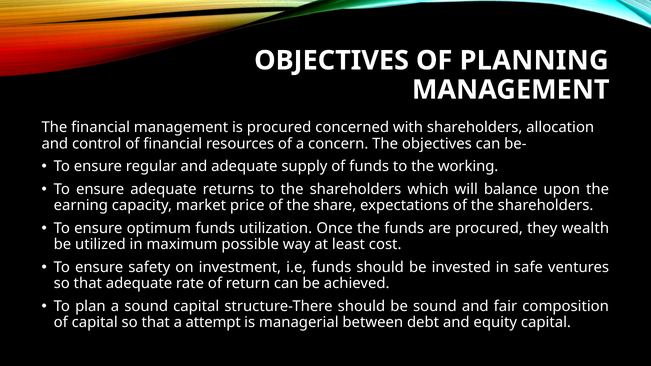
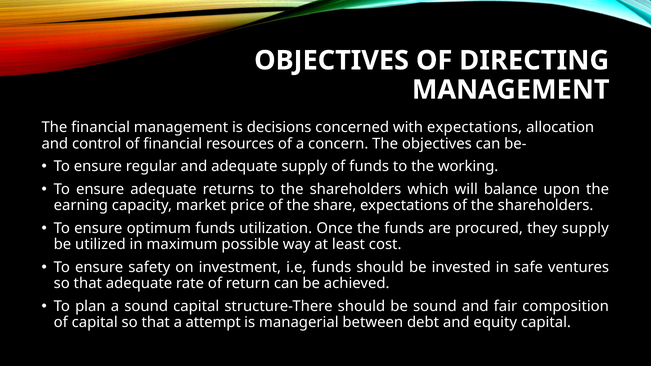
PLANNING: PLANNING -> DIRECTING
is procured: procured -> decisions
with shareholders: shareholders -> expectations
they wealth: wealth -> supply
